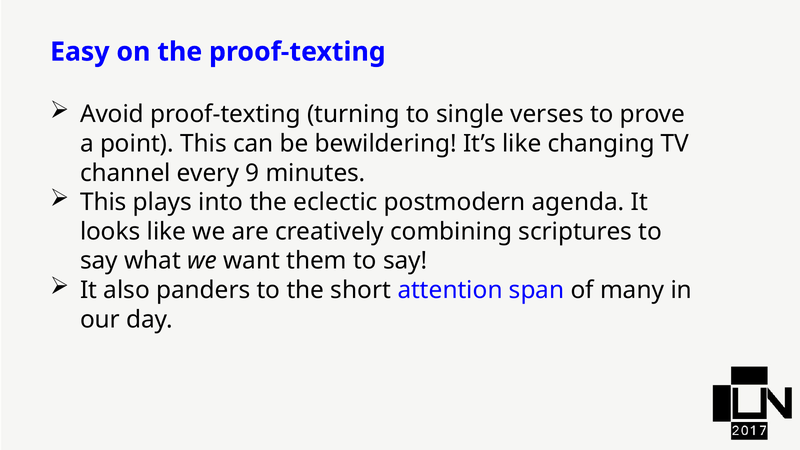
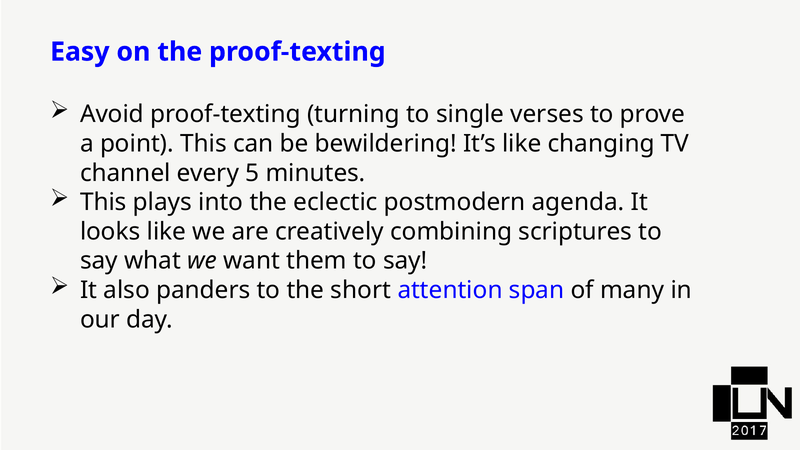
9: 9 -> 5
